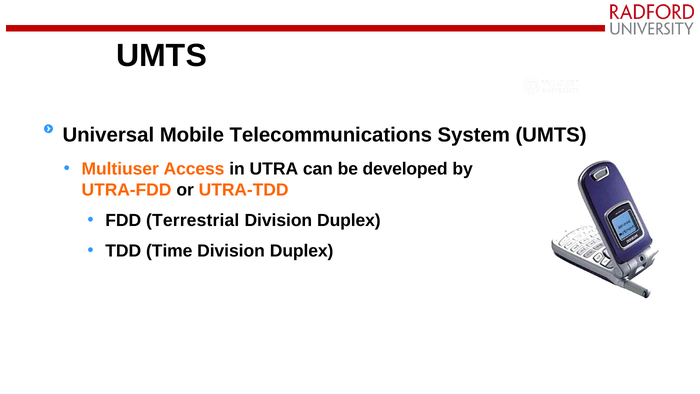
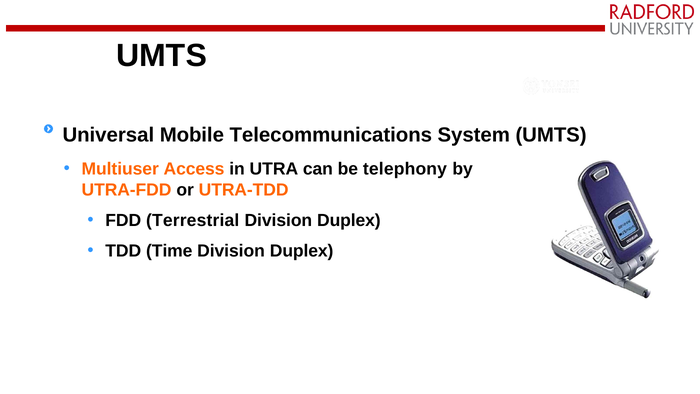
developed: developed -> telephony
